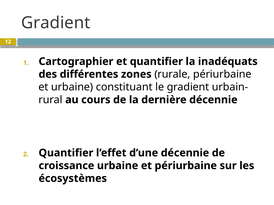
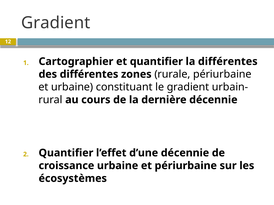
la inadéquats: inadéquats -> différentes
